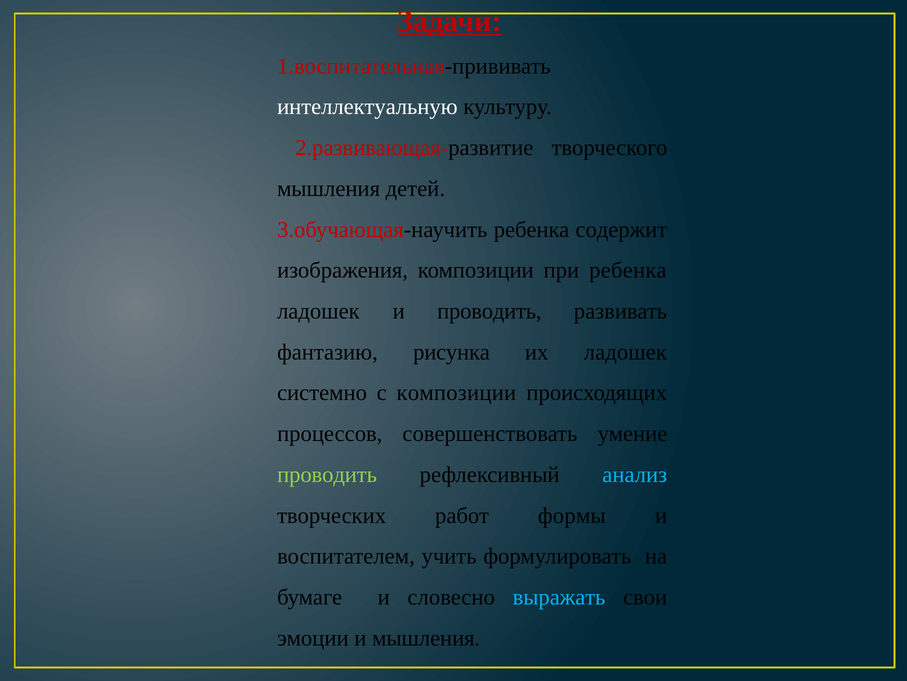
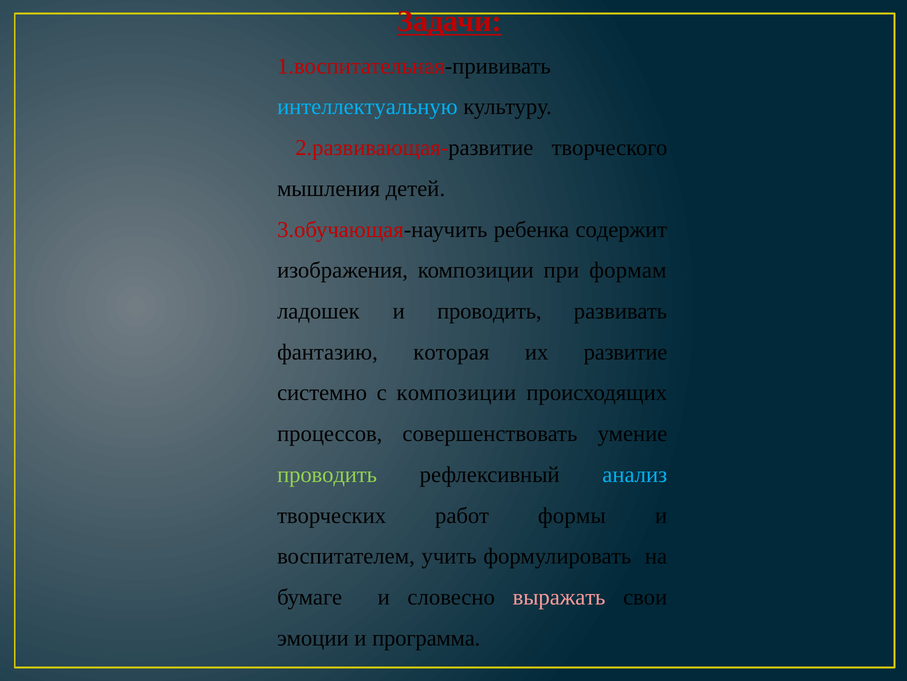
интеллектуальную colour: white -> light blue
при ребенка: ребенка -> формам
рисунка: рисунка -> которая
их ладошек: ладошек -> развитие
выражать colour: light blue -> pink
и мышления: мышления -> программа
